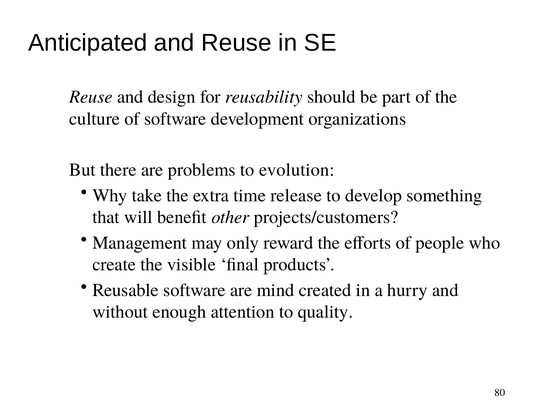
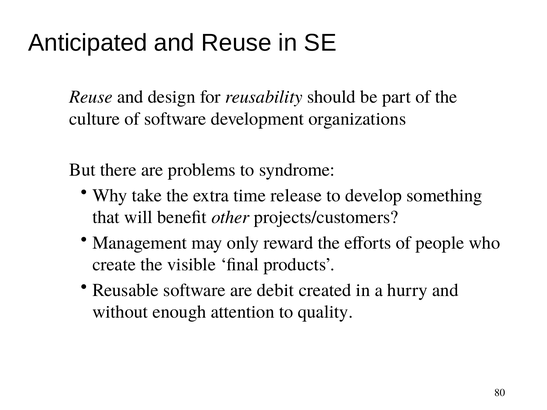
evolution: evolution -> syndrome
mind: mind -> debit
